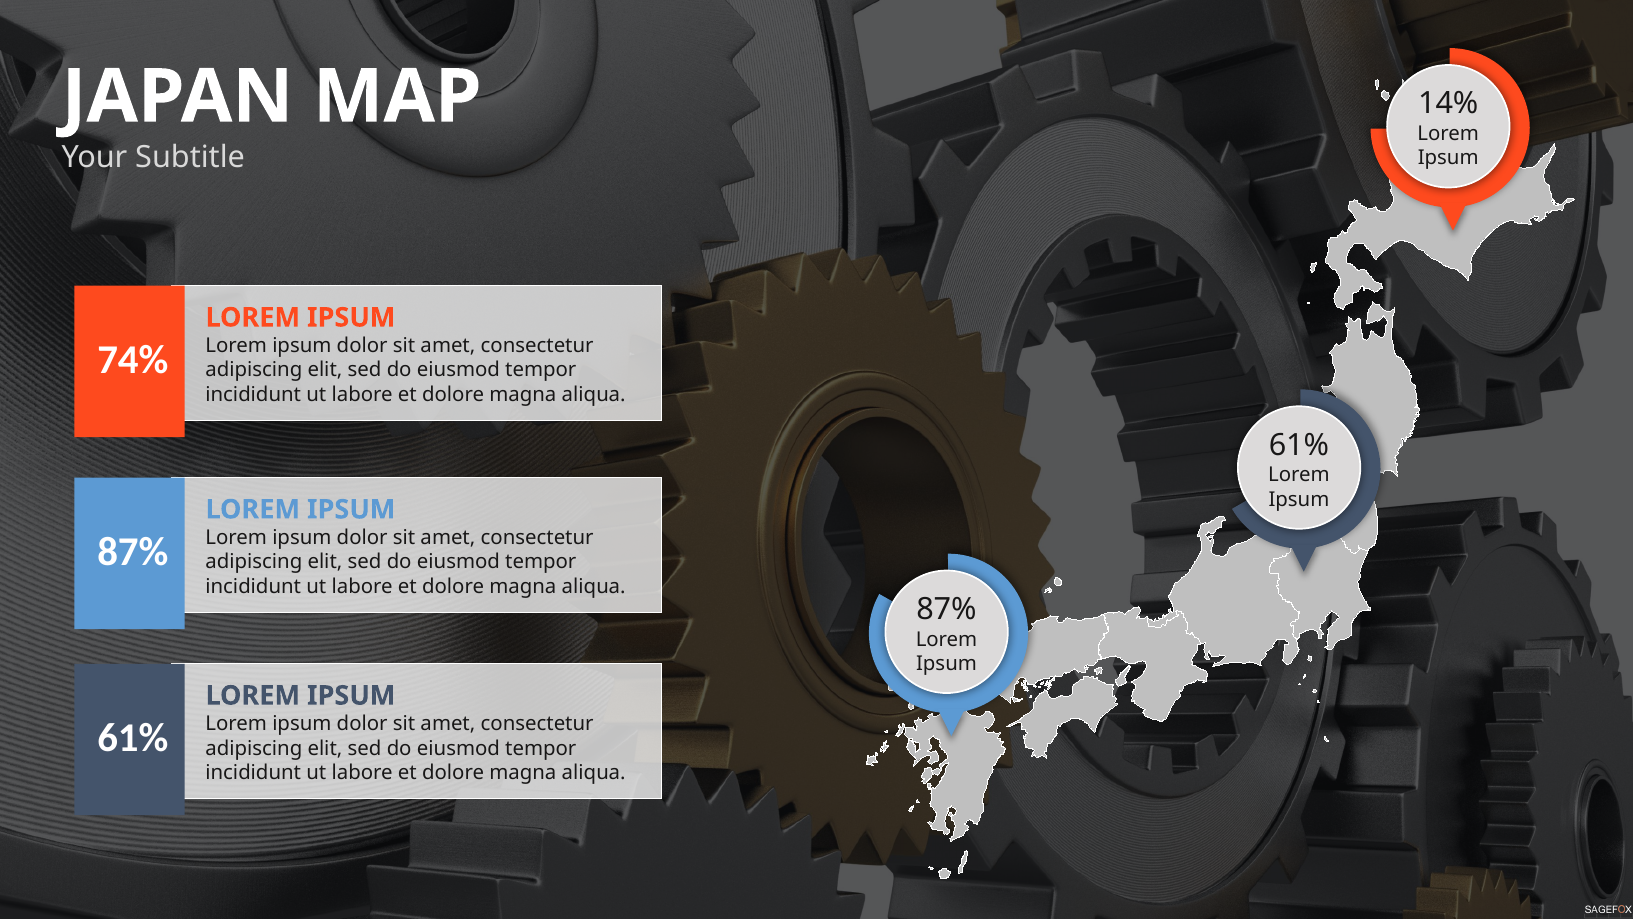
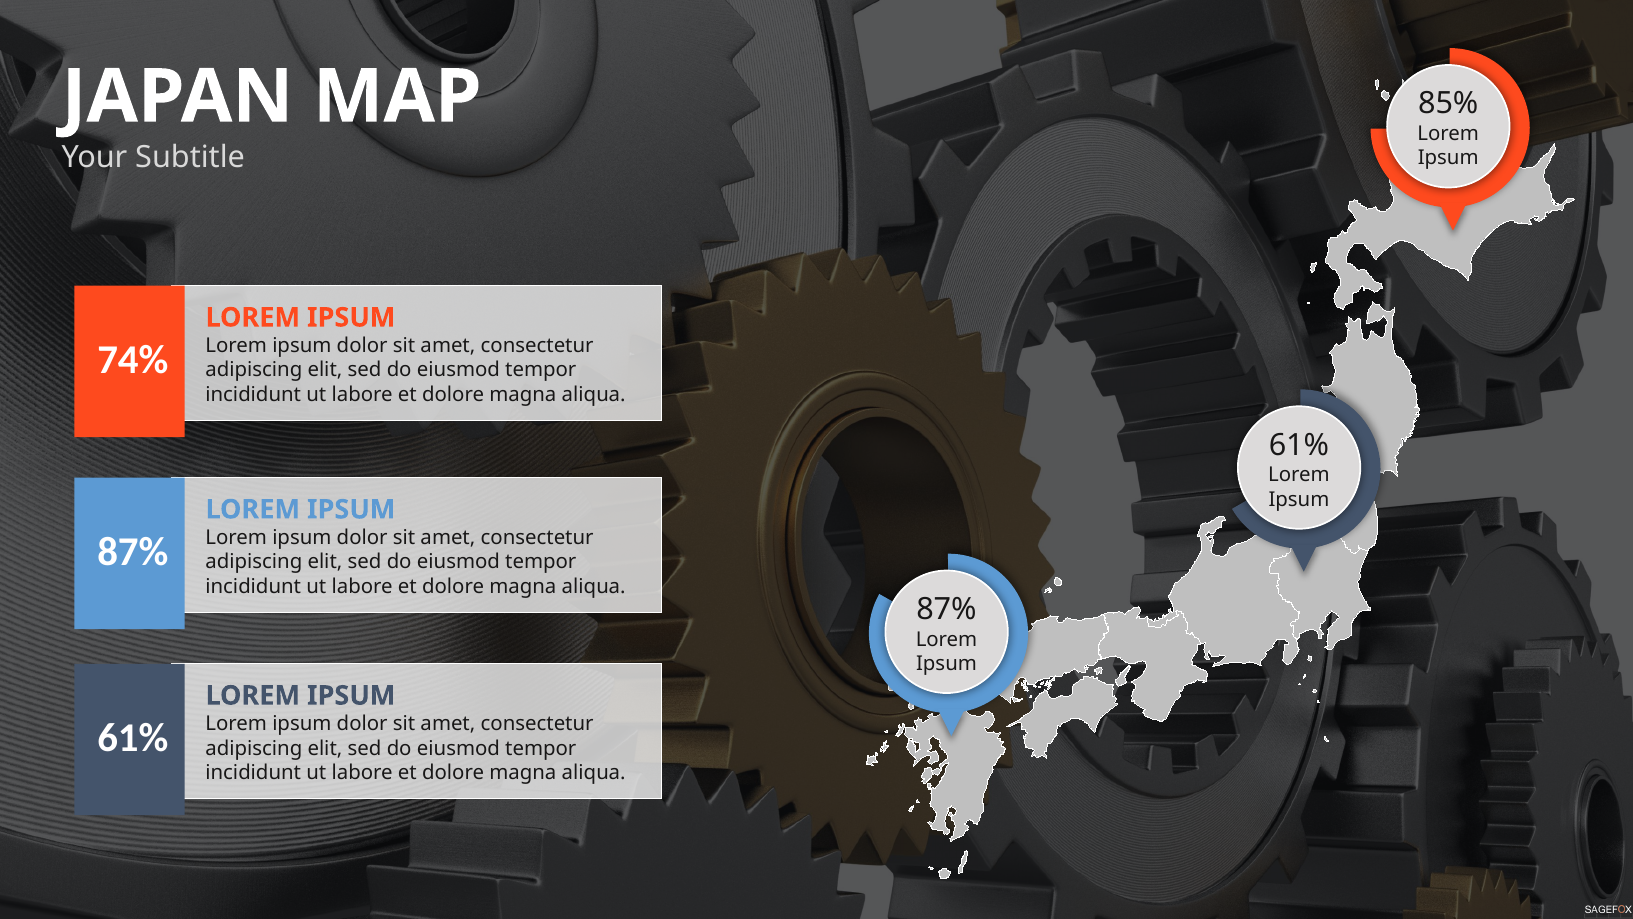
14%: 14% -> 85%
